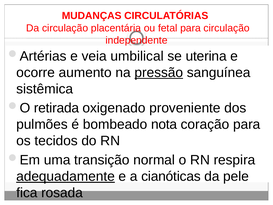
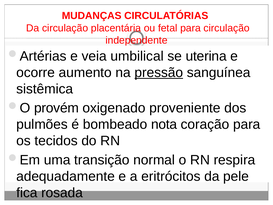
retirada: retirada -> provém
adequadamente underline: present -> none
cianóticas: cianóticas -> eritrócitos
